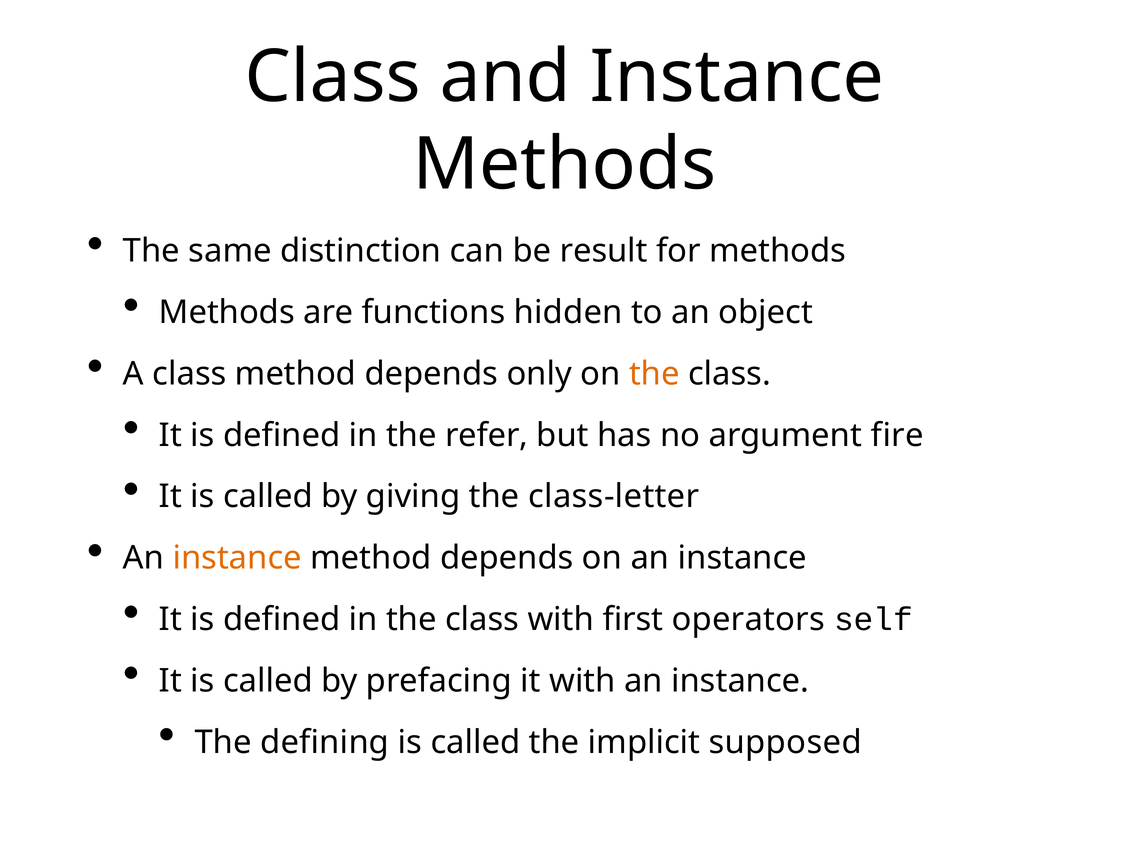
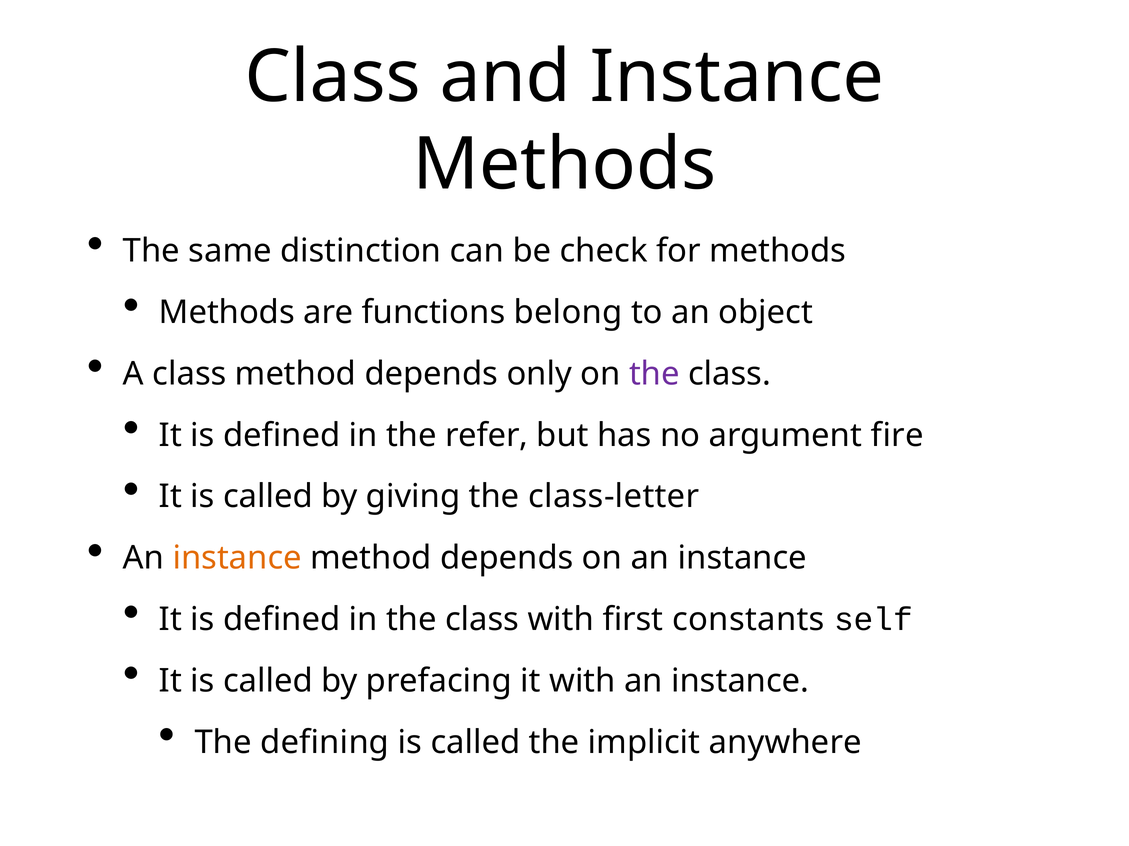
result: result -> check
hidden: hidden -> belong
the at (654, 374) colour: orange -> purple
operators: operators -> constants
supposed: supposed -> anywhere
